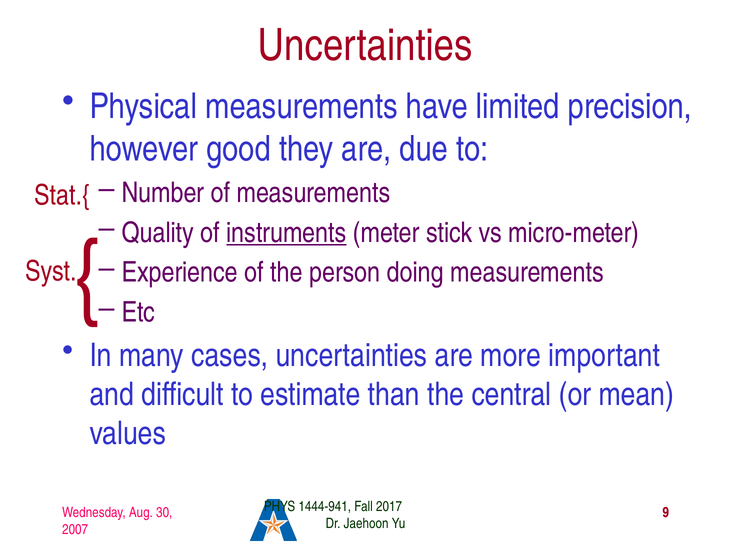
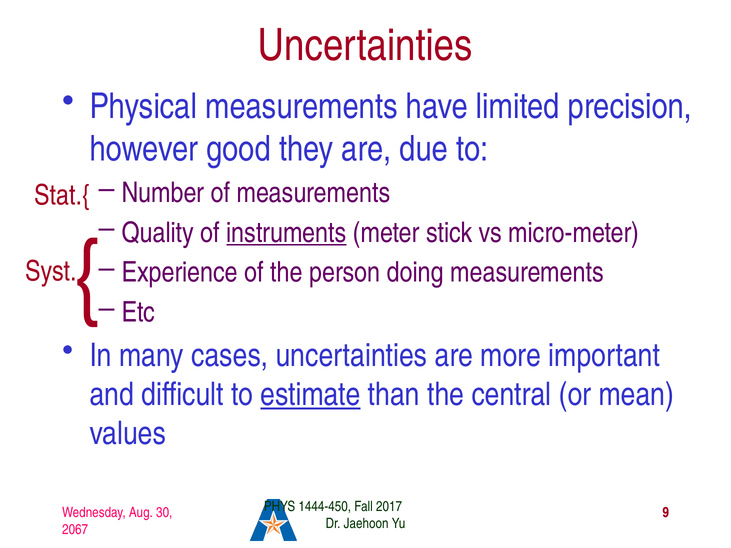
estimate underline: none -> present
1444-941: 1444-941 -> 1444-450
2007: 2007 -> 2067
